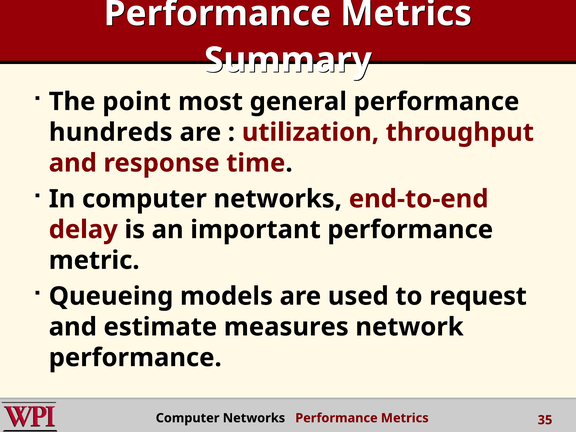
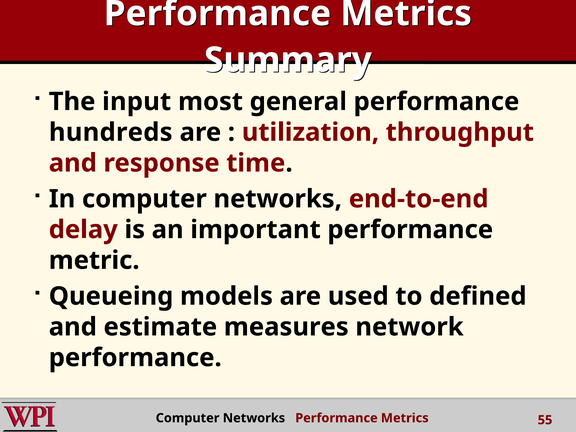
point: point -> input
request: request -> defined
35: 35 -> 55
